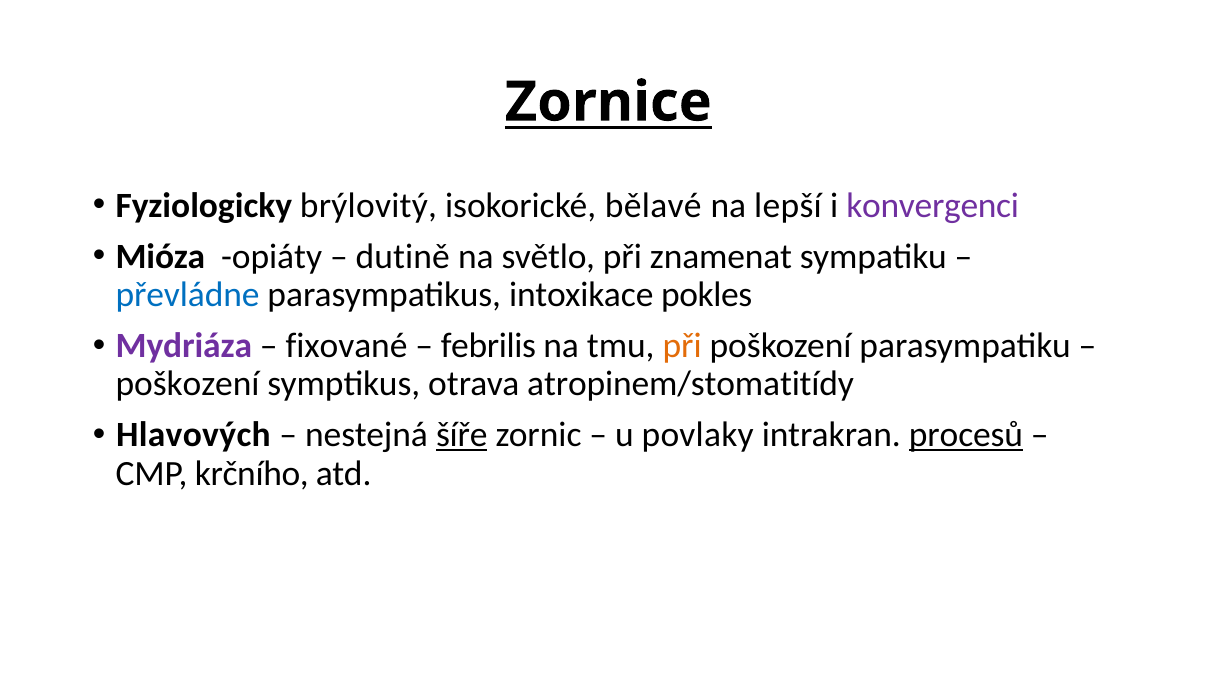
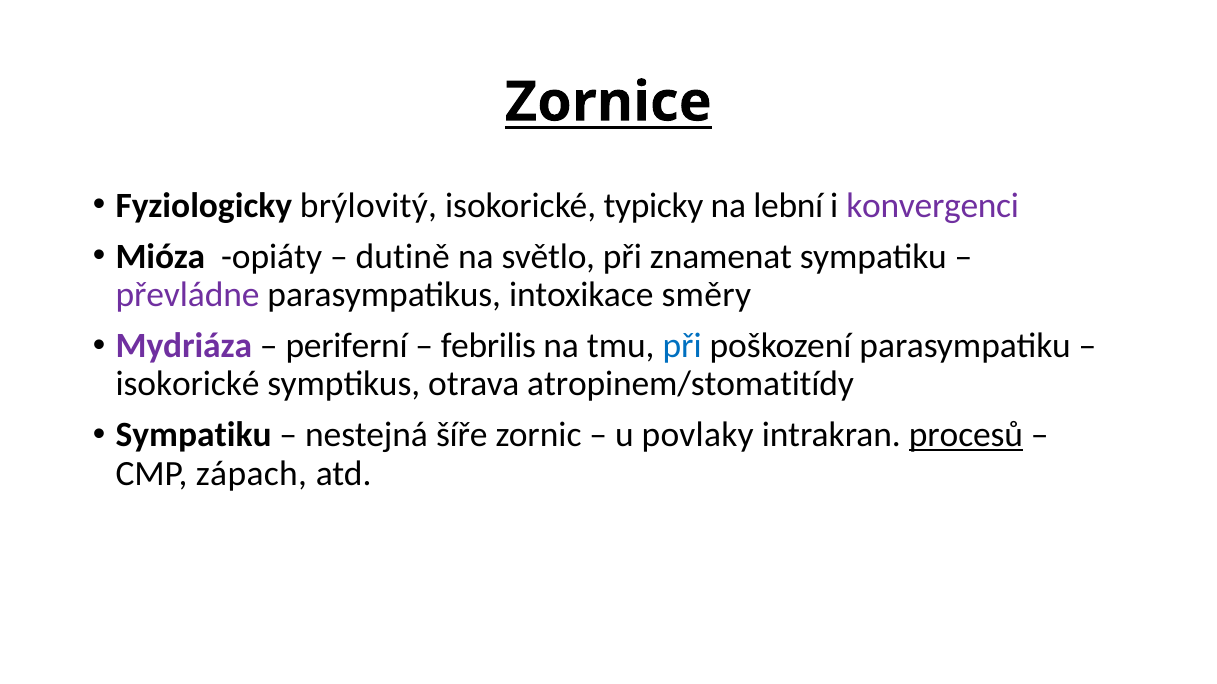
bělavé: bělavé -> typicky
lepší: lepší -> lební
převládne colour: blue -> purple
pokles: pokles -> směry
fixované: fixované -> periferní
při at (682, 346) colour: orange -> blue
poškození at (188, 384): poškození -> isokorické
Hlavových at (193, 436): Hlavových -> Sympatiku
šíře underline: present -> none
krčního: krčního -> zápach
